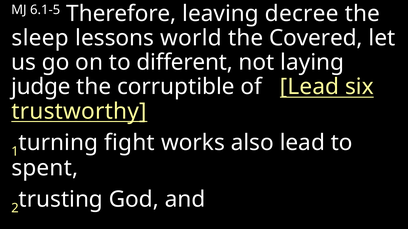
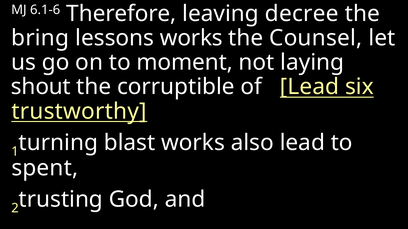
6.1-5: 6.1-5 -> 6.1-6
sleep: sleep -> bring
lessons world: world -> works
Covered: Covered -> Counsel
different: different -> moment
judge: judge -> shout
fight: fight -> blast
